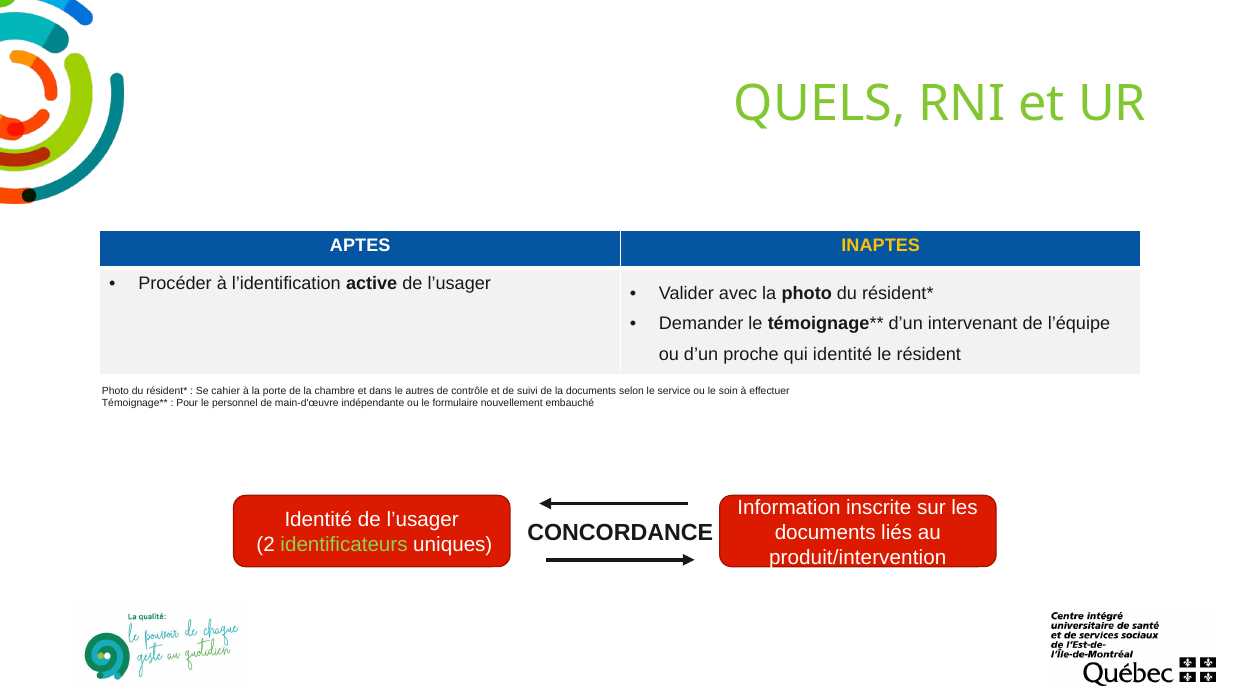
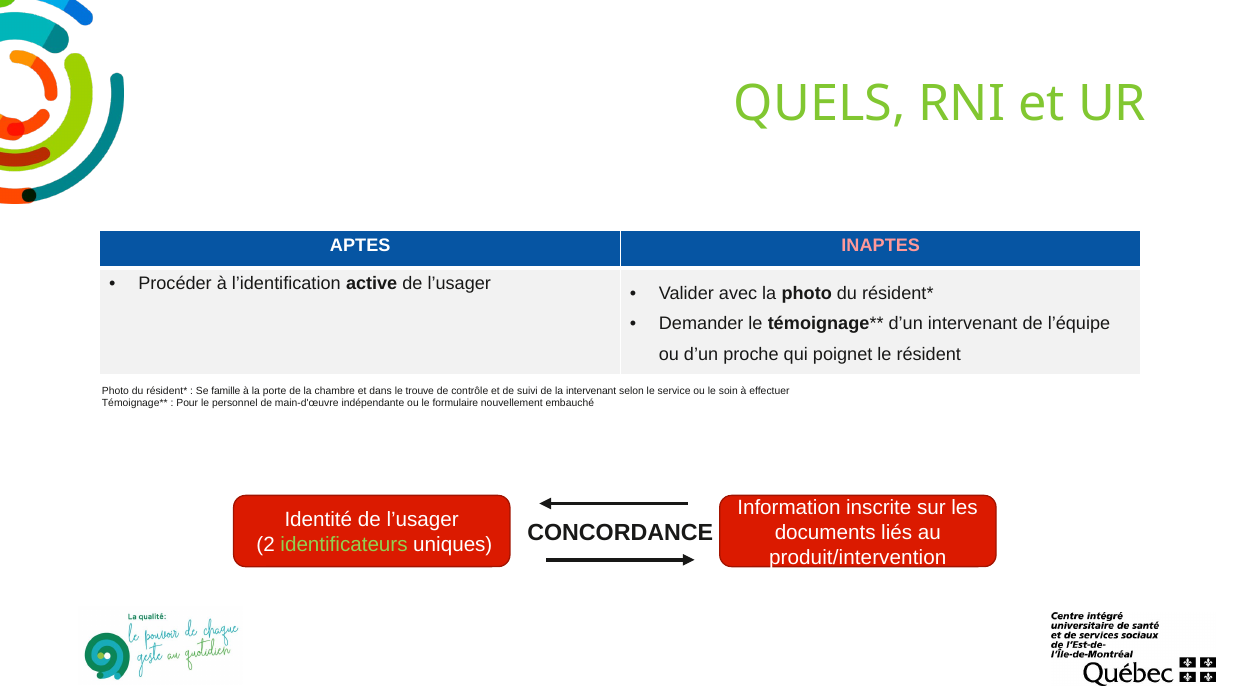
INAPTES colour: yellow -> pink
qui identité: identité -> poignet
cahier: cahier -> famille
autres: autres -> trouve
la documents: documents -> intervenant
